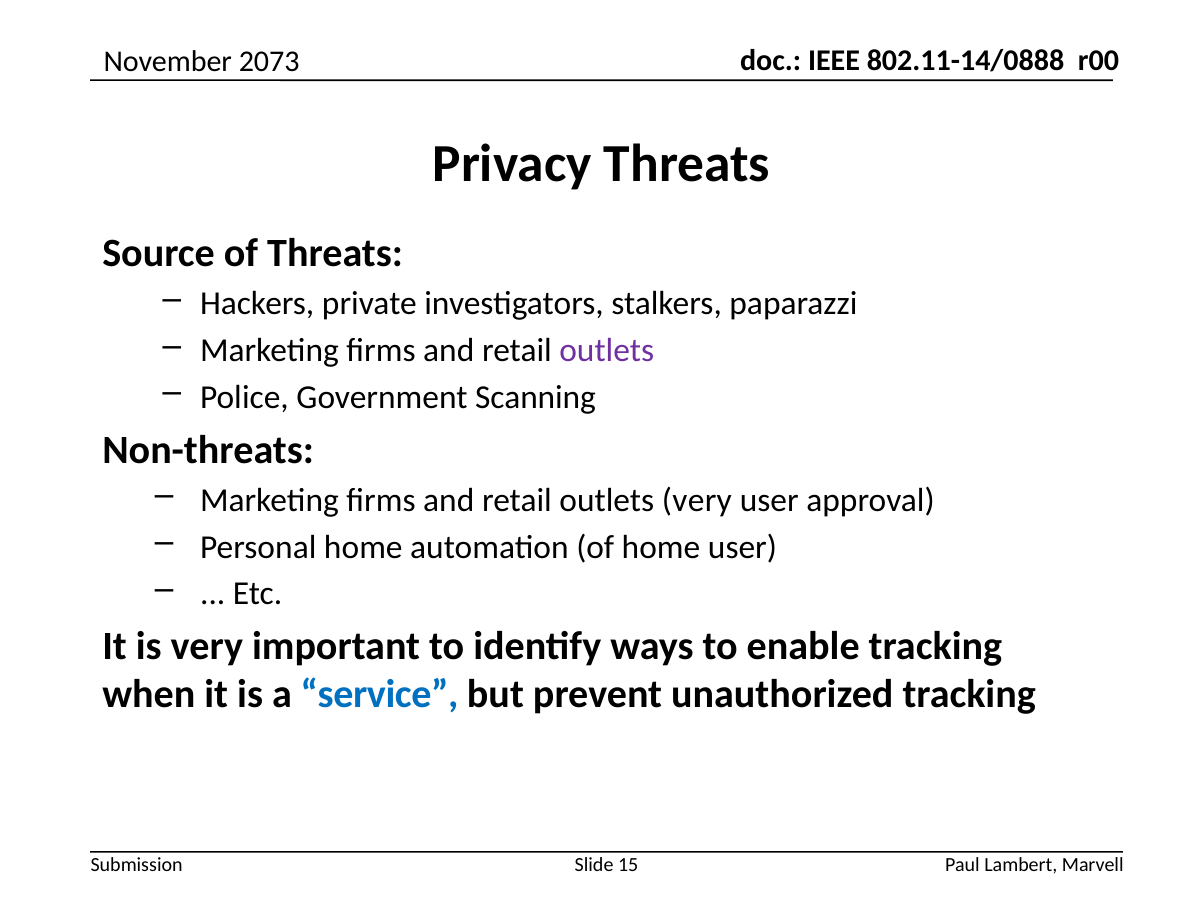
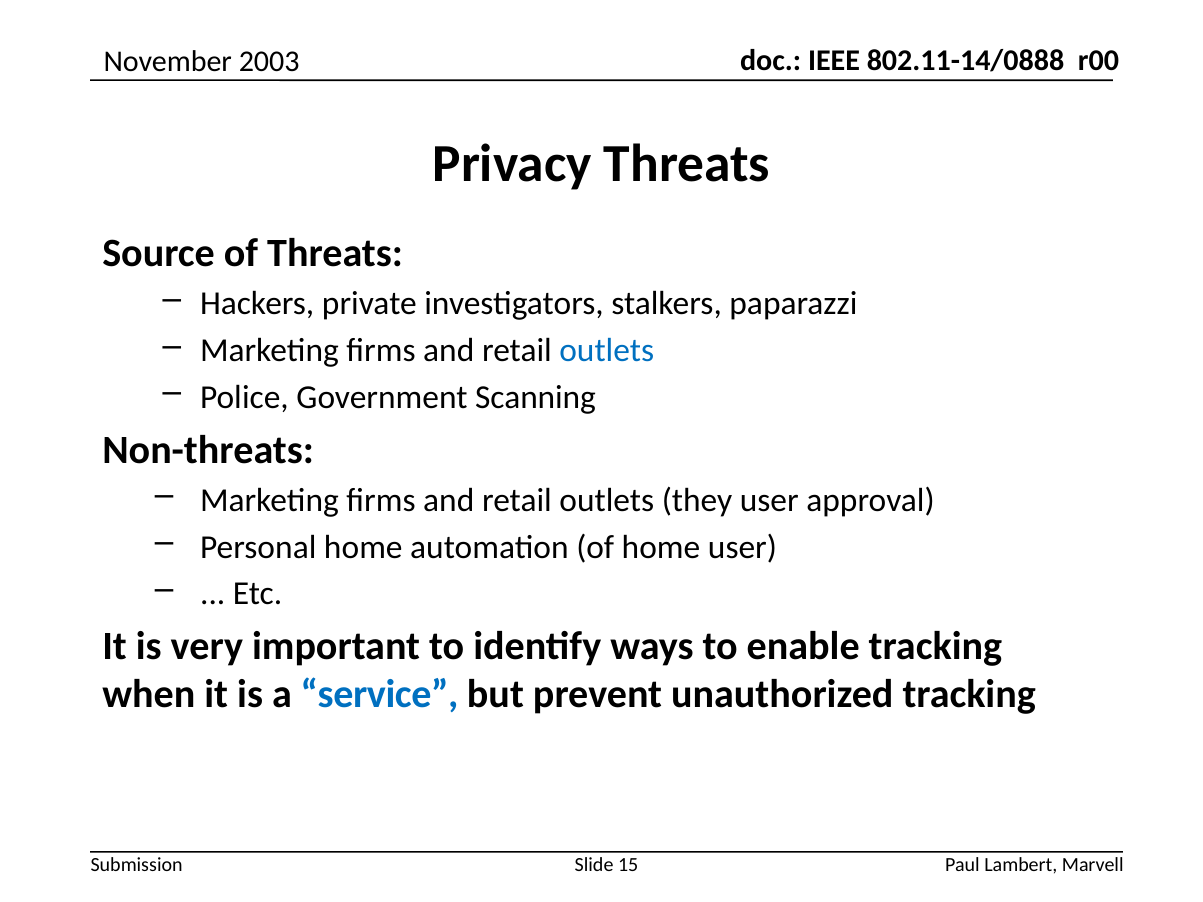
2073: 2073 -> 2003
outlets at (607, 351) colour: purple -> blue
outlets very: very -> they
